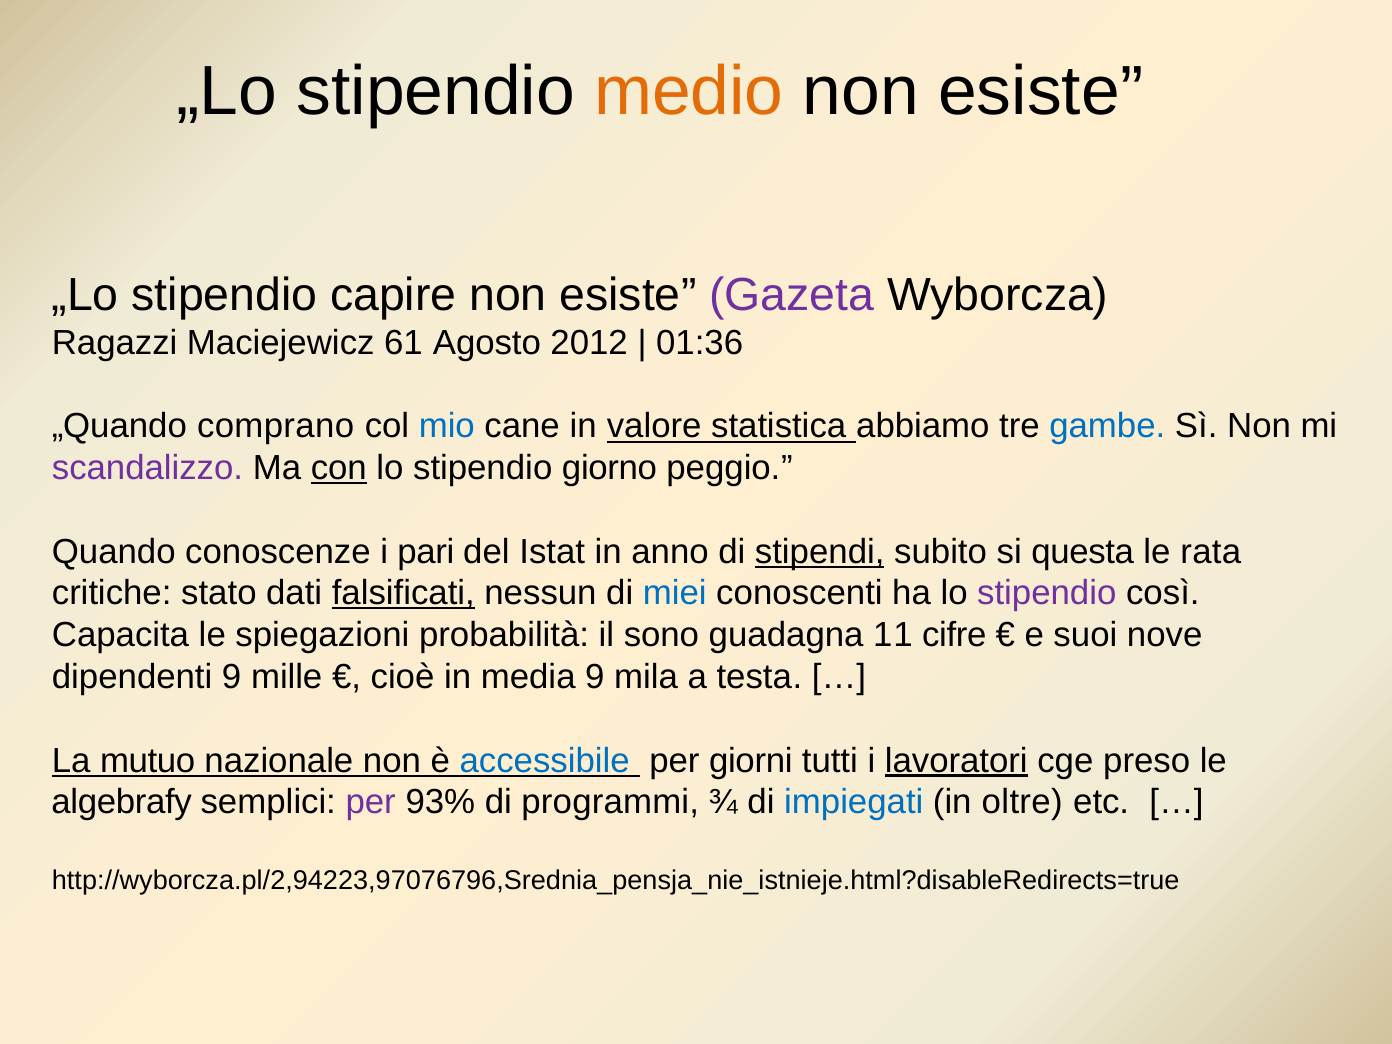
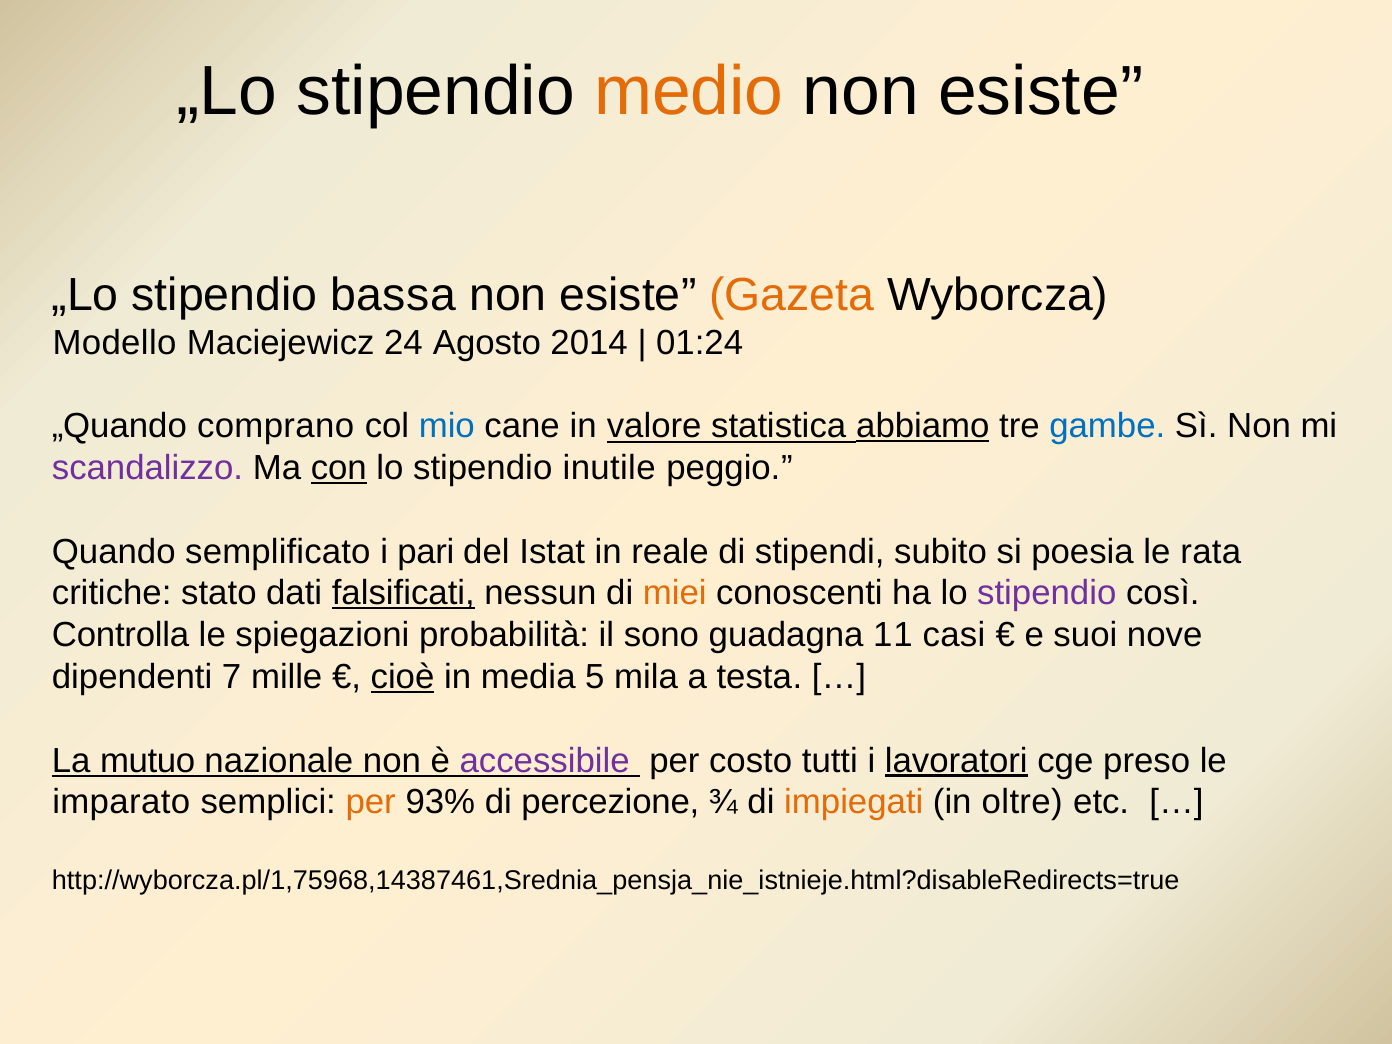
capire: capire -> bassa
Gazeta colour: purple -> orange
Ragazzi: Ragazzi -> Modello
61: 61 -> 24
2012: 2012 -> 2014
01:36: 01:36 -> 01:24
abbiamo underline: none -> present
giorno: giorno -> inutile
conoscenze: conoscenze -> semplificato
anno: anno -> reale
stipendi underline: present -> none
questa: questa -> poesia
miei colour: blue -> orange
Capacita: Capacita -> Controlla
cifre: cifre -> casi
dipendenti 9: 9 -> 7
cioè underline: none -> present
media 9: 9 -> 5
accessibile colour: blue -> purple
giorni: giorni -> costo
algebrafy: algebrafy -> imparato
per at (371, 802) colour: purple -> orange
programmi: programmi -> percezione
impiegati colour: blue -> orange
http://wyborcza.pl/2,94223,97076796,Srednia_pensja_nie_istnieje.html?disableRedirects=true: http://wyborcza.pl/2,94223,97076796,Srednia_pensja_nie_istnieje.html?disableRedirects=true -> http://wyborcza.pl/1,75968,14387461,Srednia_pensja_nie_istnieje.html?disableRedirects=true
